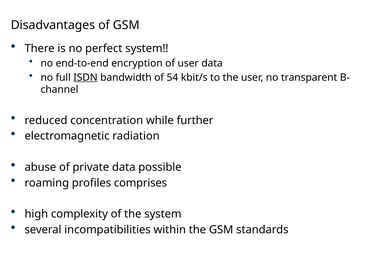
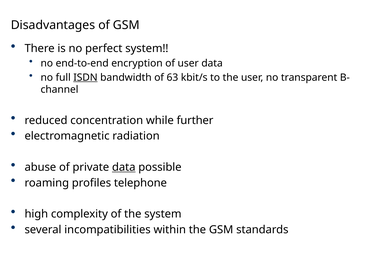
54: 54 -> 63
data at (124, 168) underline: none -> present
comprises: comprises -> telephone
